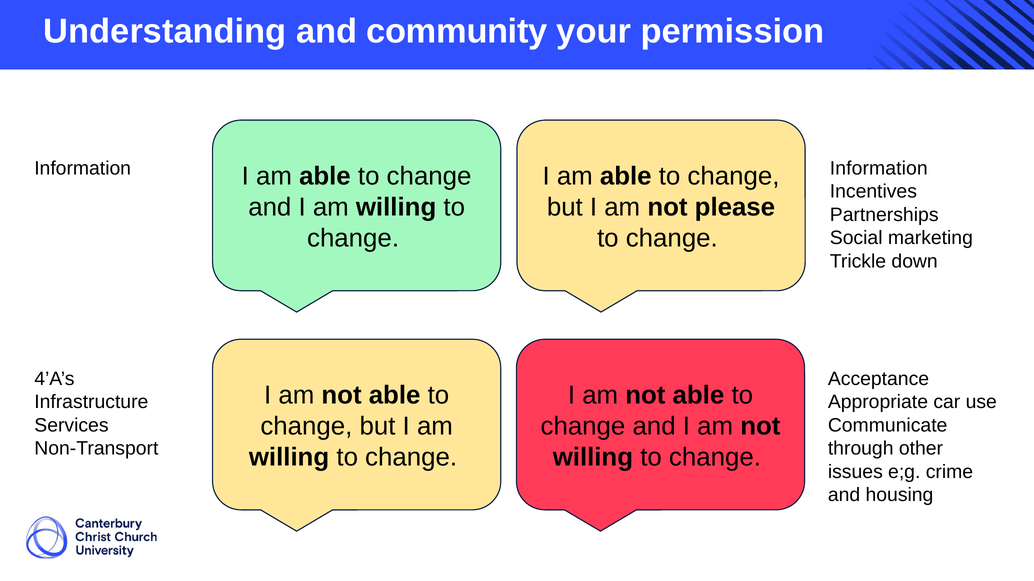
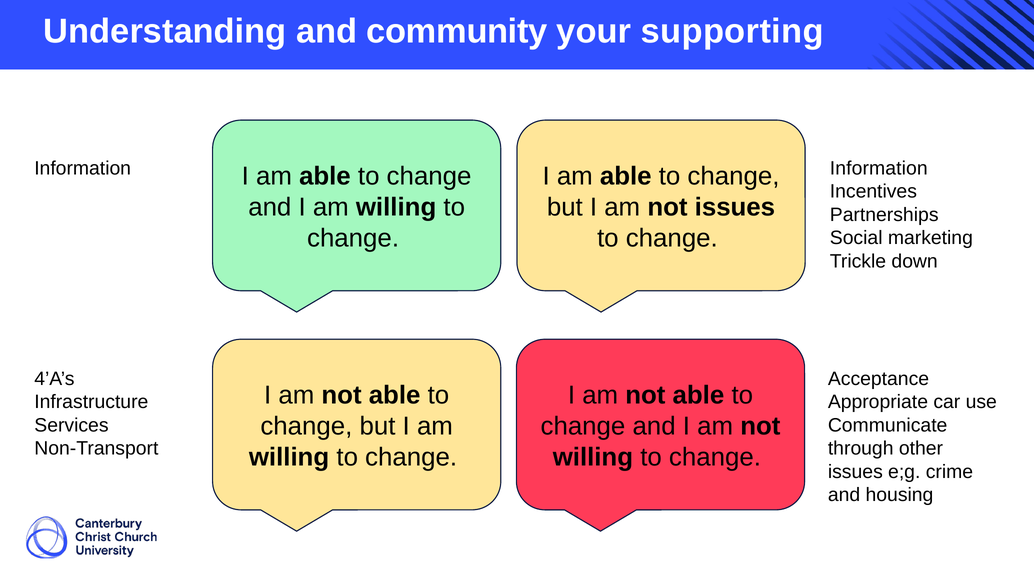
permission: permission -> supporting
not please: please -> issues
